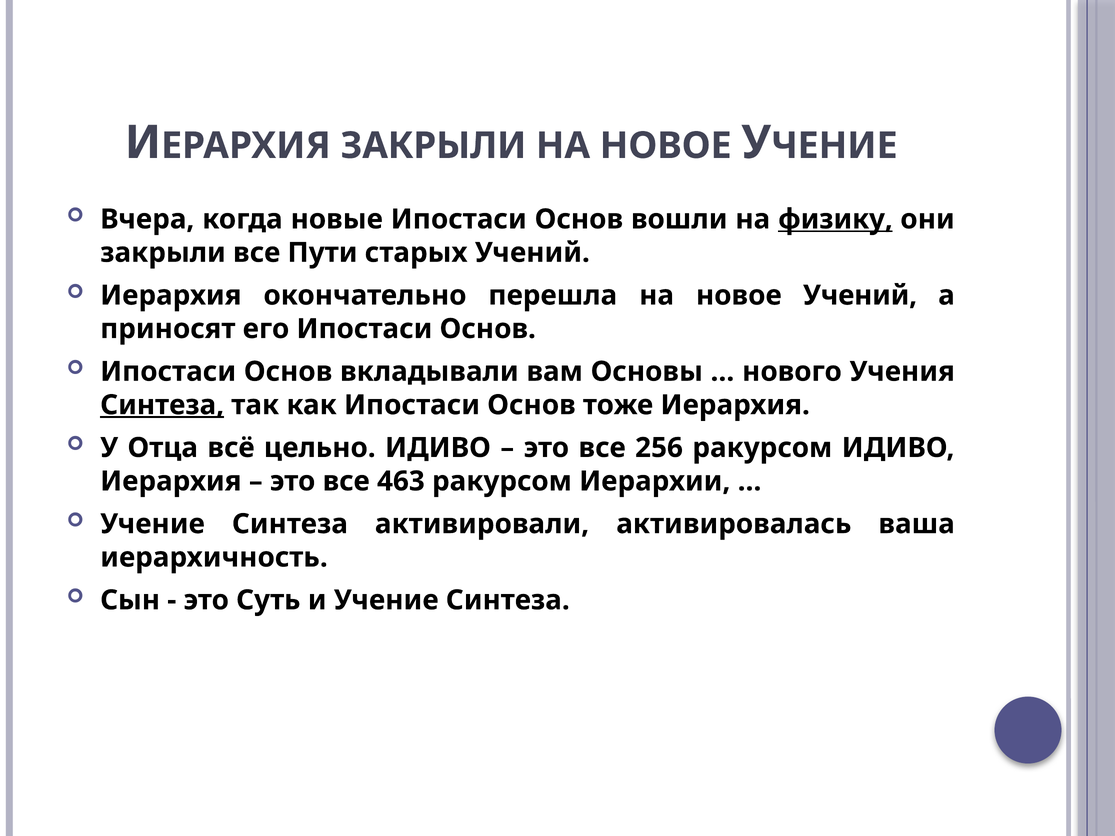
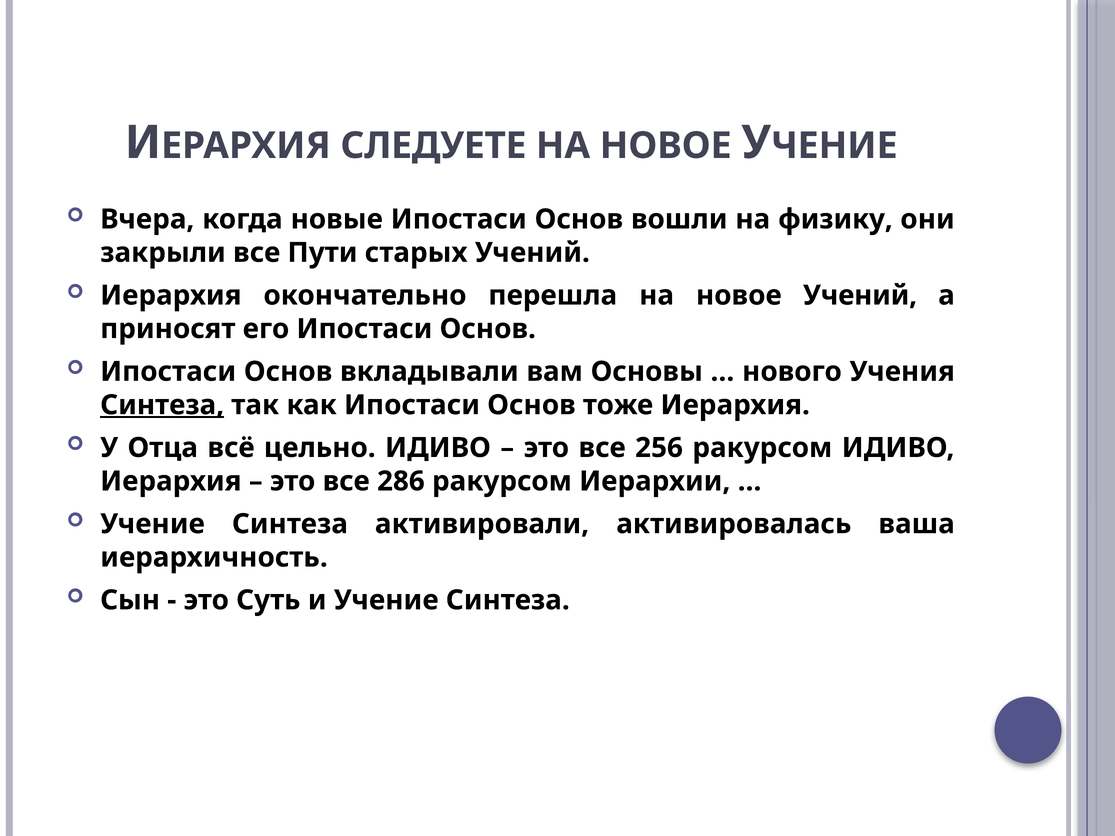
ЗАКРЫЛИ at (433, 146): ЗАКРЫЛИ -> СЛЕДУЕТЕ
физику underline: present -> none
463: 463 -> 286
